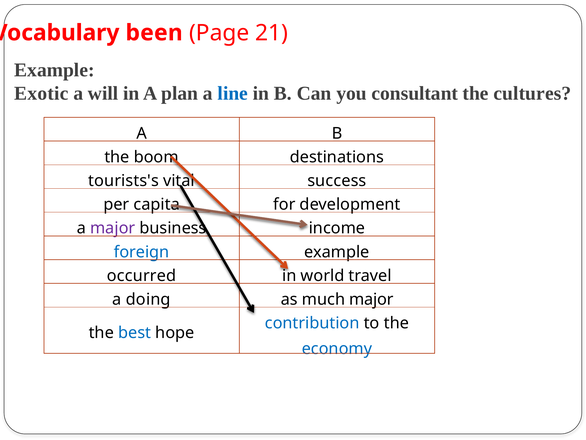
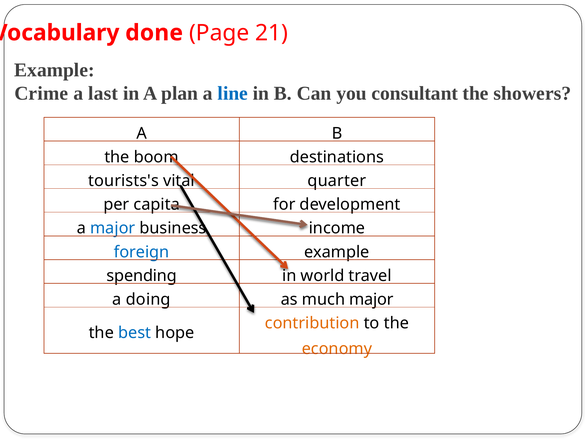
been: been -> done
Exotic: Exotic -> Crime
will: will -> last
cultures: cultures -> showers
success: success -> quarter
major at (113, 228) colour: purple -> blue
occurred: occurred -> spending
contribution colour: blue -> orange
economy colour: blue -> orange
